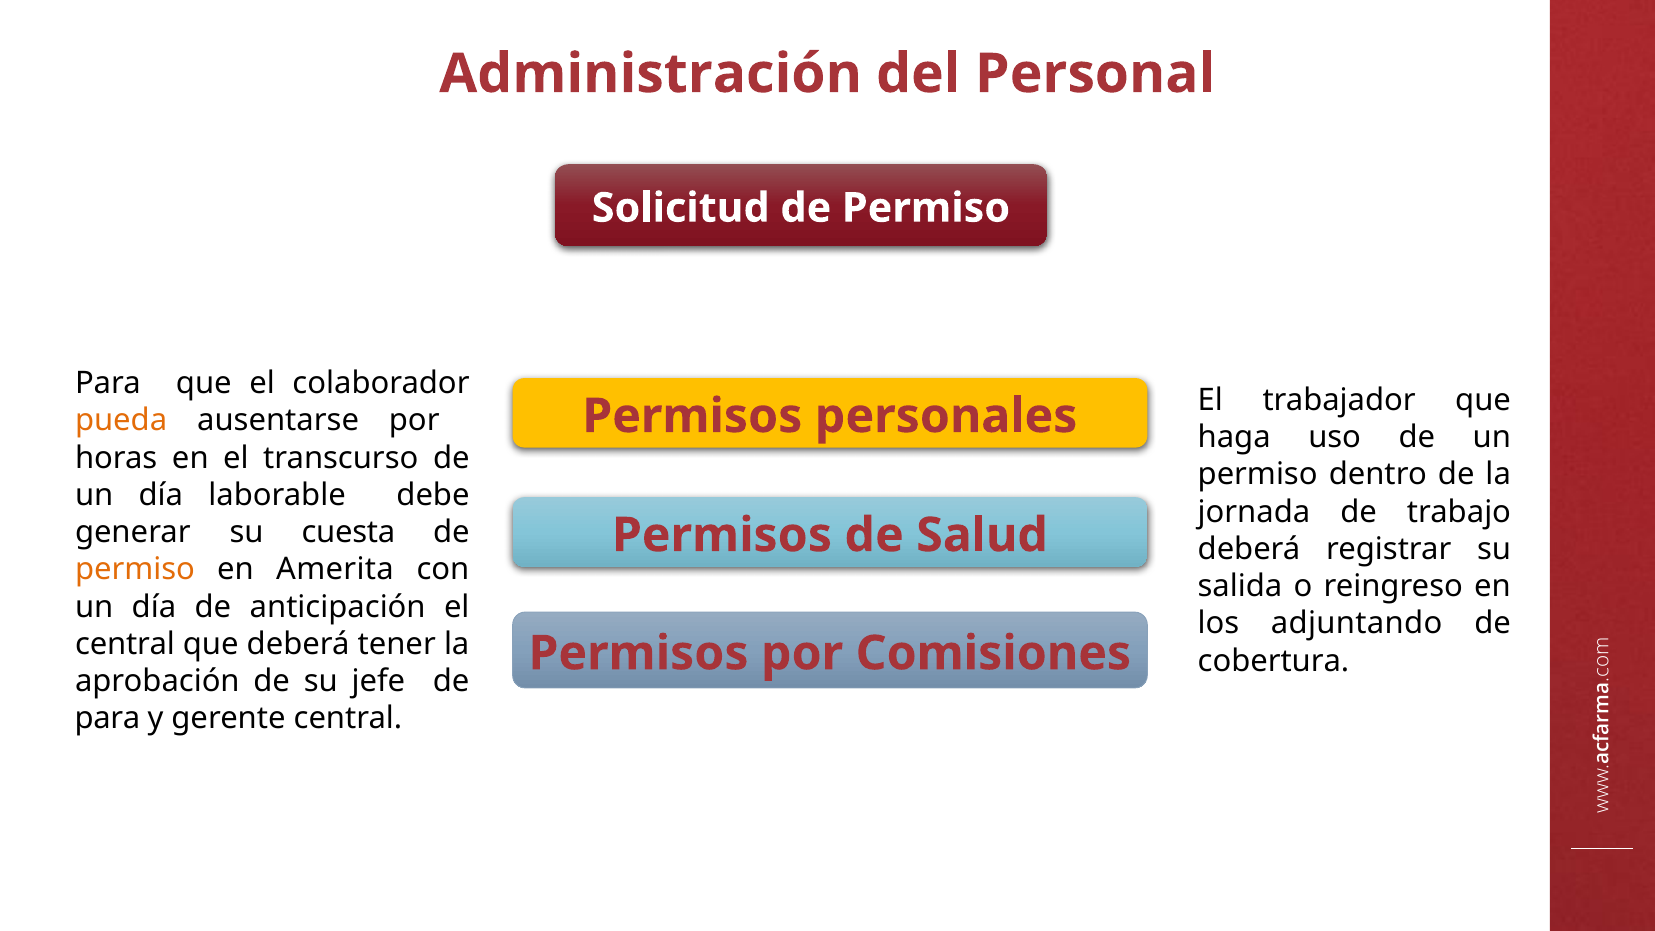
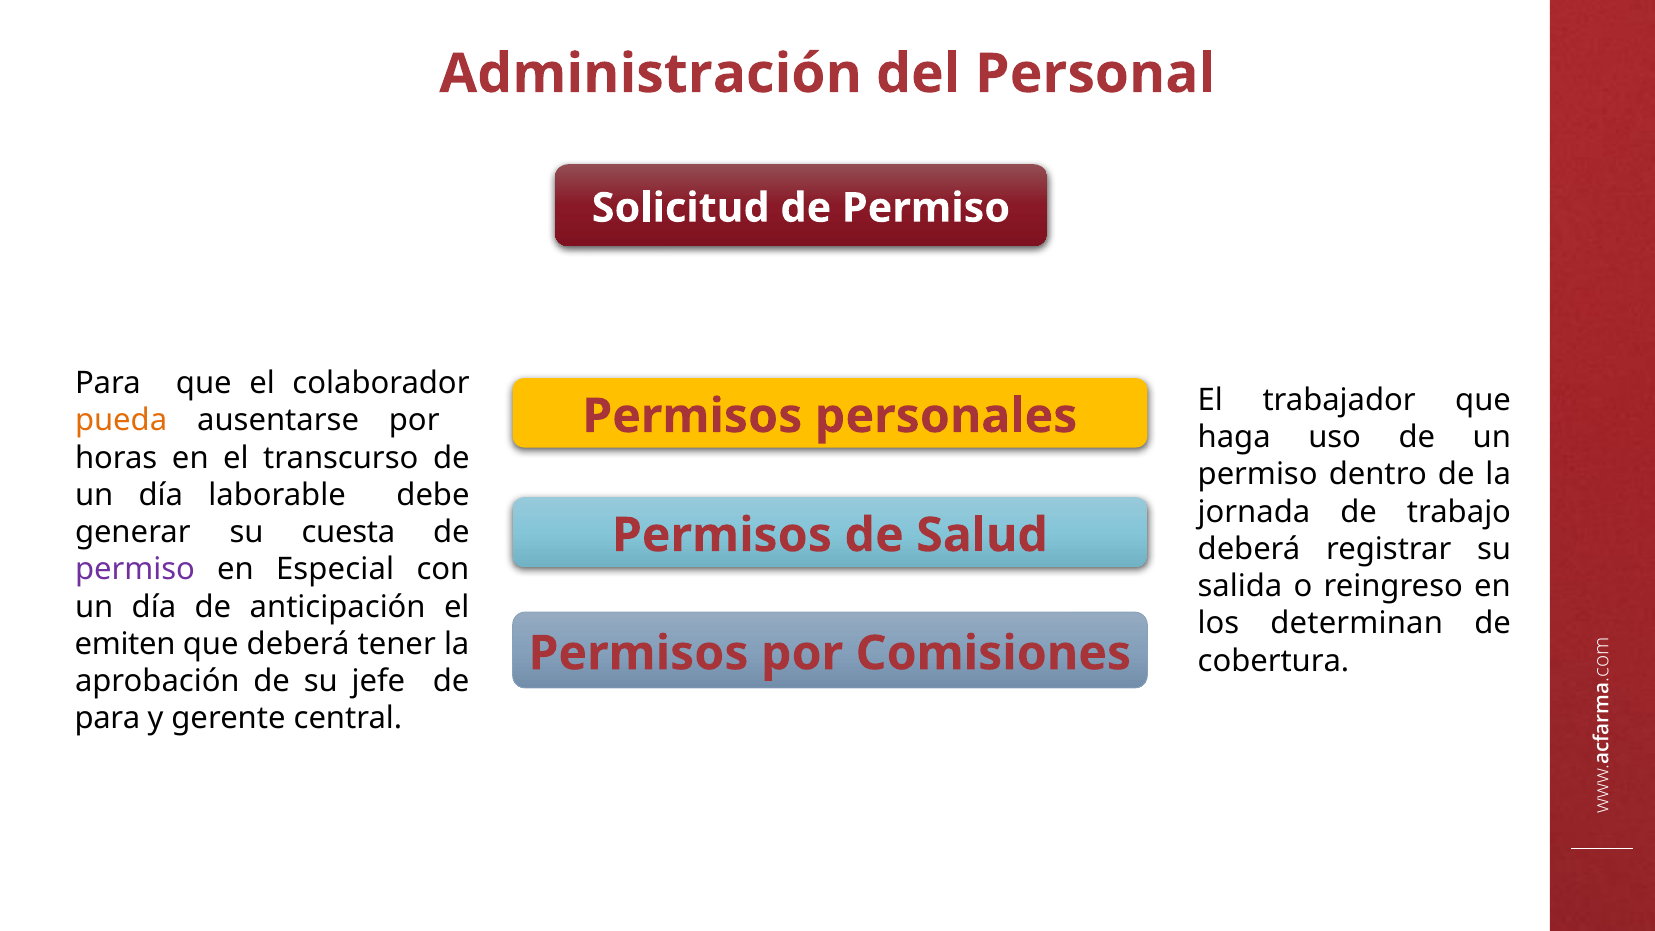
permiso at (135, 570) colour: orange -> purple
Amerita: Amerita -> Especial
adjuntando: adjuntando -> determinan
central at (125, 644): central -> emiten
